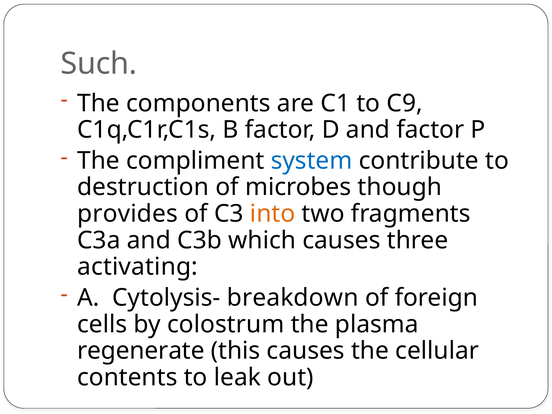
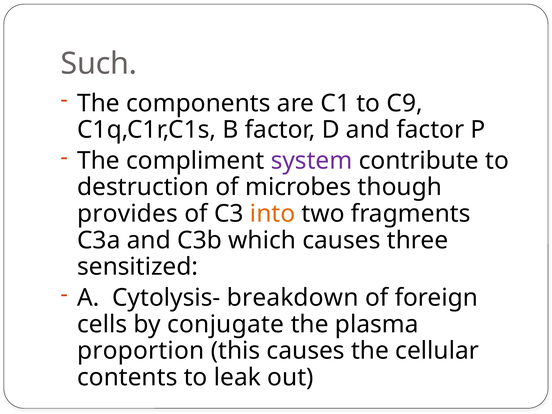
system colour: blue -> purple
activating: activating -> sensitized
colostrum: colostrum -> conjugate
regenerate: regenerate -> proportion
